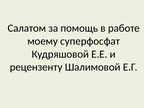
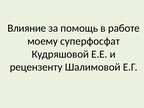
Салатом: Салатом -> Влияние
